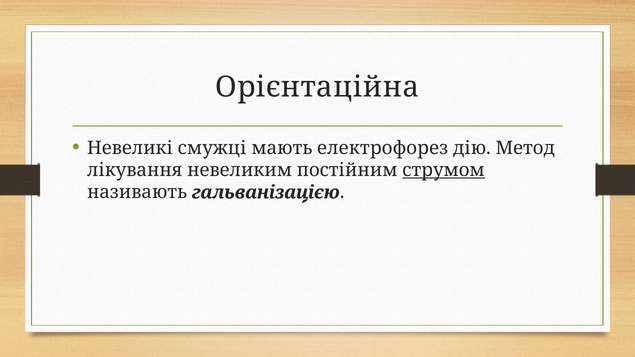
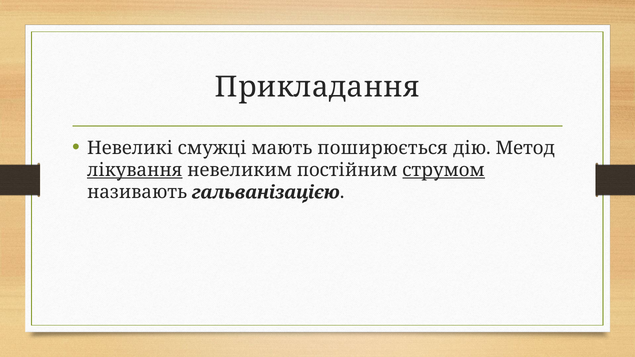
Орієнтаційна: Орієнтаційна -> Прикладання
електрофорез: електрофорез -> поширюється
лікування underline: none -> present
